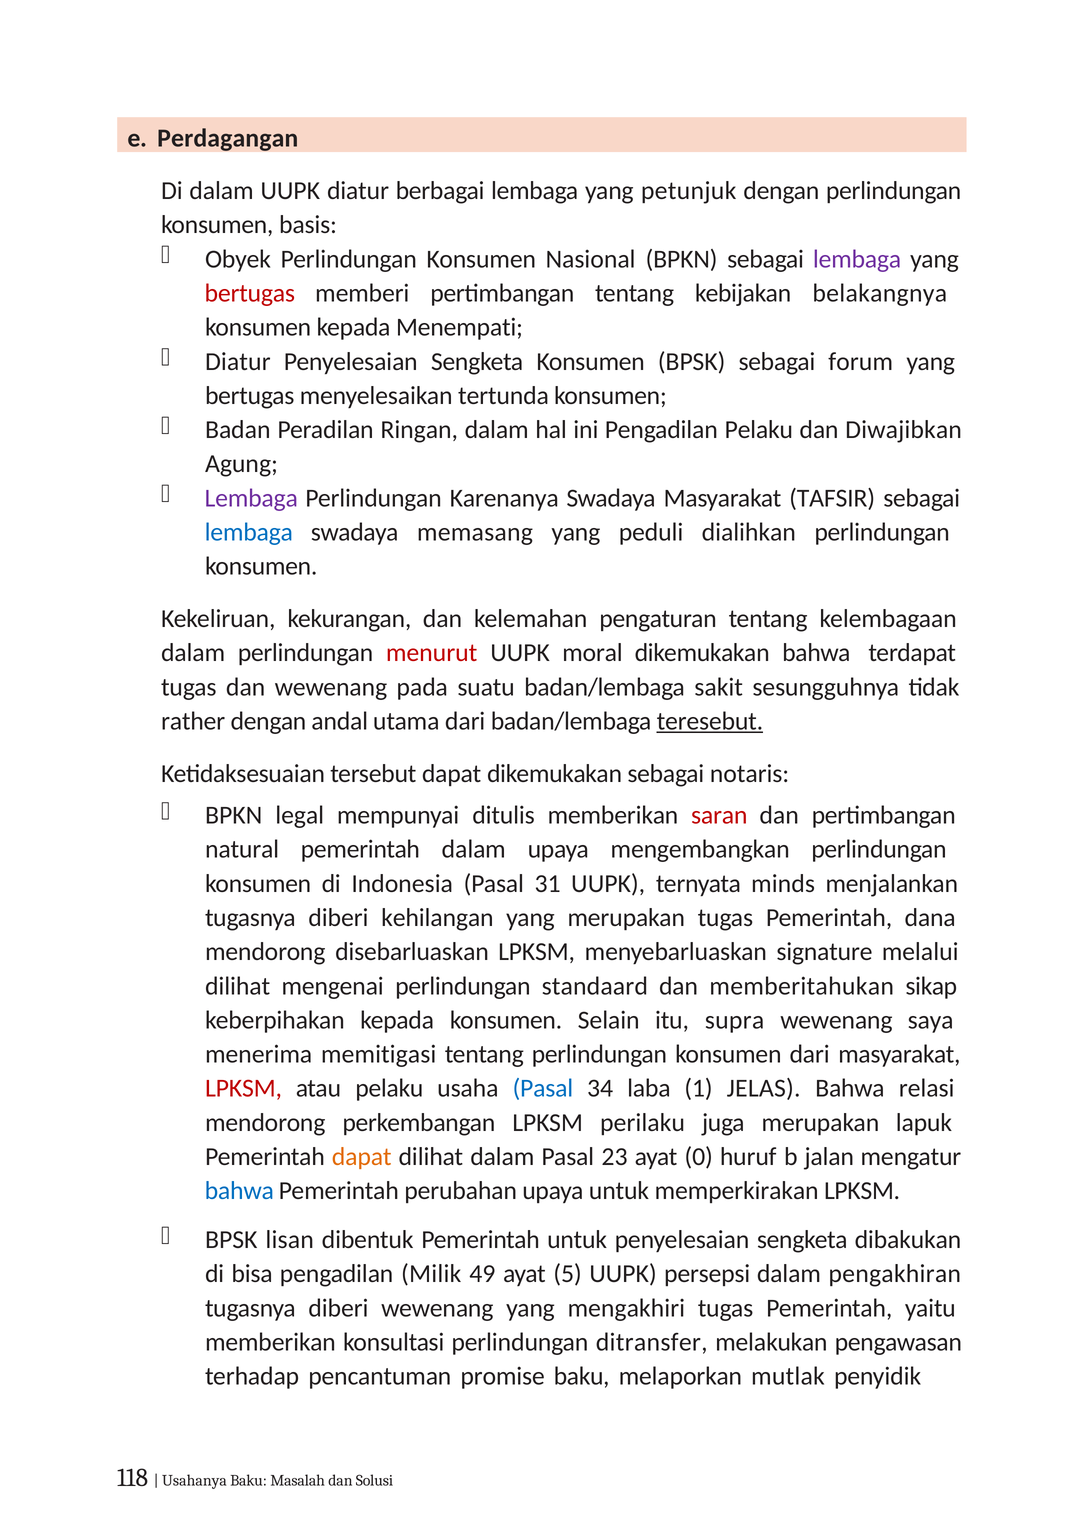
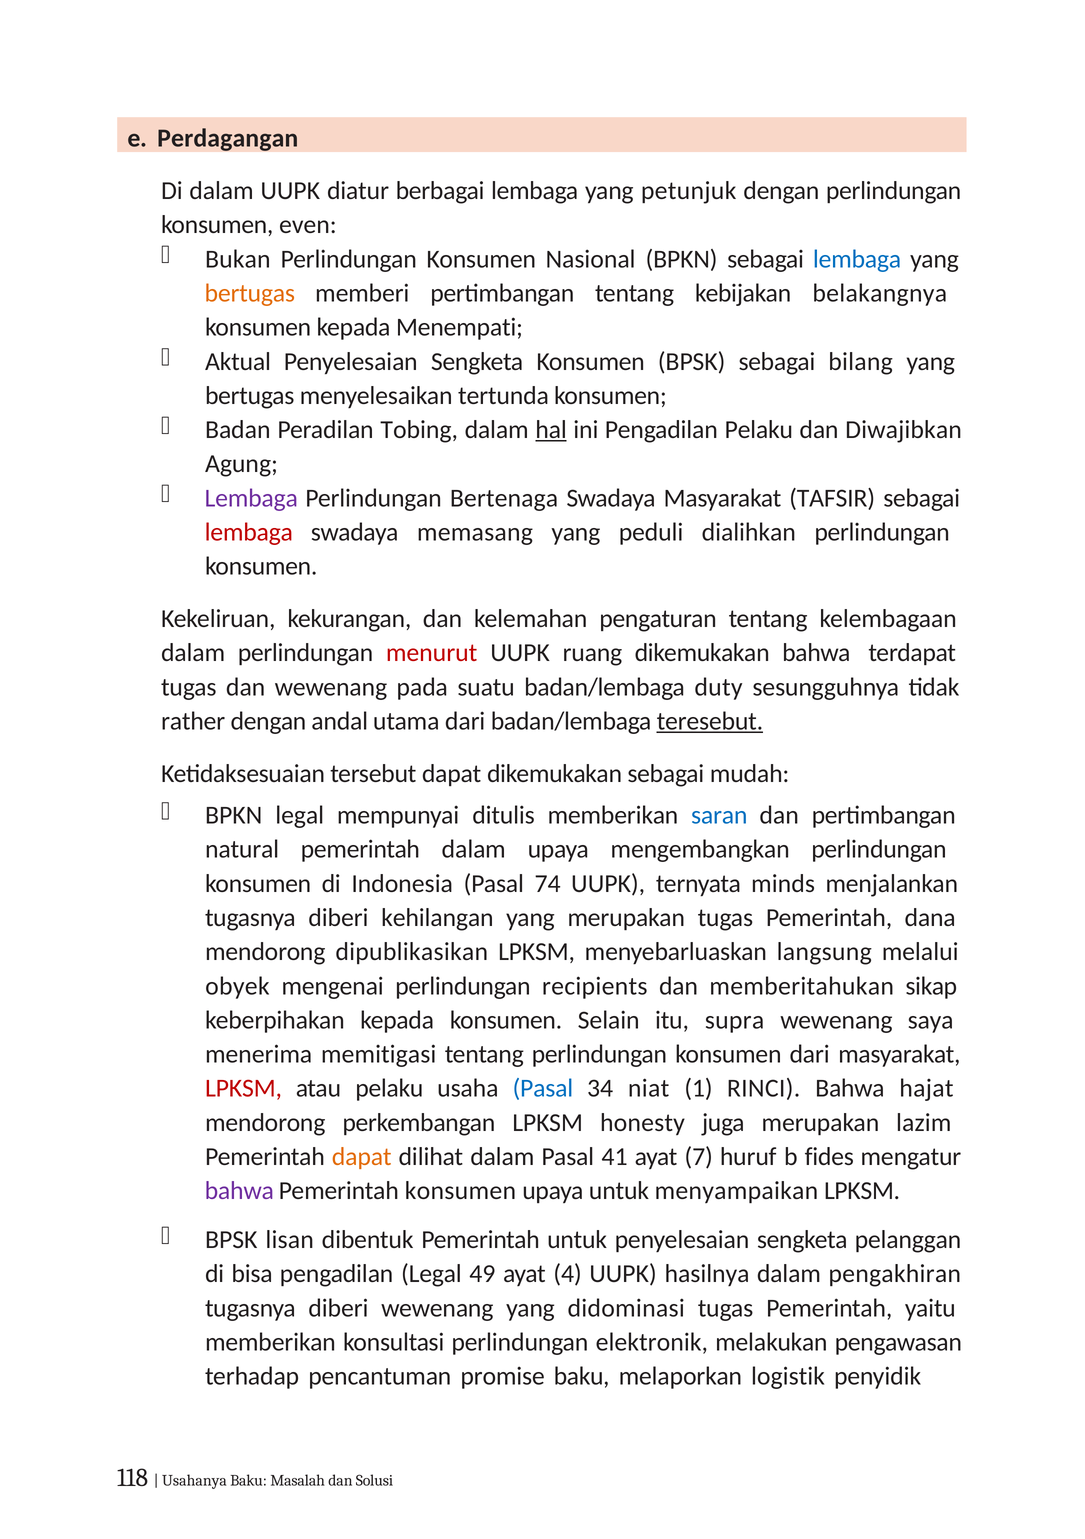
basis: basis -> even
Obyek: Obyek -> Bukan
lembaga at (857, 259) colour: purple -> blue
bertugas at (250, 293) colour: red -> orange
Diatur at (238, 361): Diatur -> Aktual
forum: forum -> bilang
Ringan: Ringan -> Tobing
hal underline: none -> present
Karenanya: Karenanya -> Bertenaga
lembaga at (249, 532) colour: blue -> red
moral: moral -> ruang
sakit: sakit -> duty
notaris: notaris -> mudah
saran colour: red -> blue
31: 31 -> 74
disebarluaskan: disebarluaskan -> dipublikasikan
signature: signature -> langsung
dilihat at (238, 986): dilihat -> obyek
standaard: standaard -> recipients
laba: laba -> niat
JELAS: JELAS -> RINCI
relasi: relasi -> hajat
perilaku: perilaku -> honesty
lapuk: lapuk -> lazim
23: 23 -> 41
0: 0 -> 7
jalan: jalan -> fides
bahwa at (239, 1190) colour: blue -> purple
Pemerintah perubahan: perubahan -> konsumen
memperkirakan: memperkirakan -> menyampaikan
dibakukan: dibakukan -> pelanggan
pengadilan Milik: Milik -> Legal
5: 5 -> 4
persepsi: persepsi -> hasilnya
mengakhiri: mengakhiri -> didominasi
ditransfer: ditransfer -> elektronik
mutlak: mutlak -> logistik
